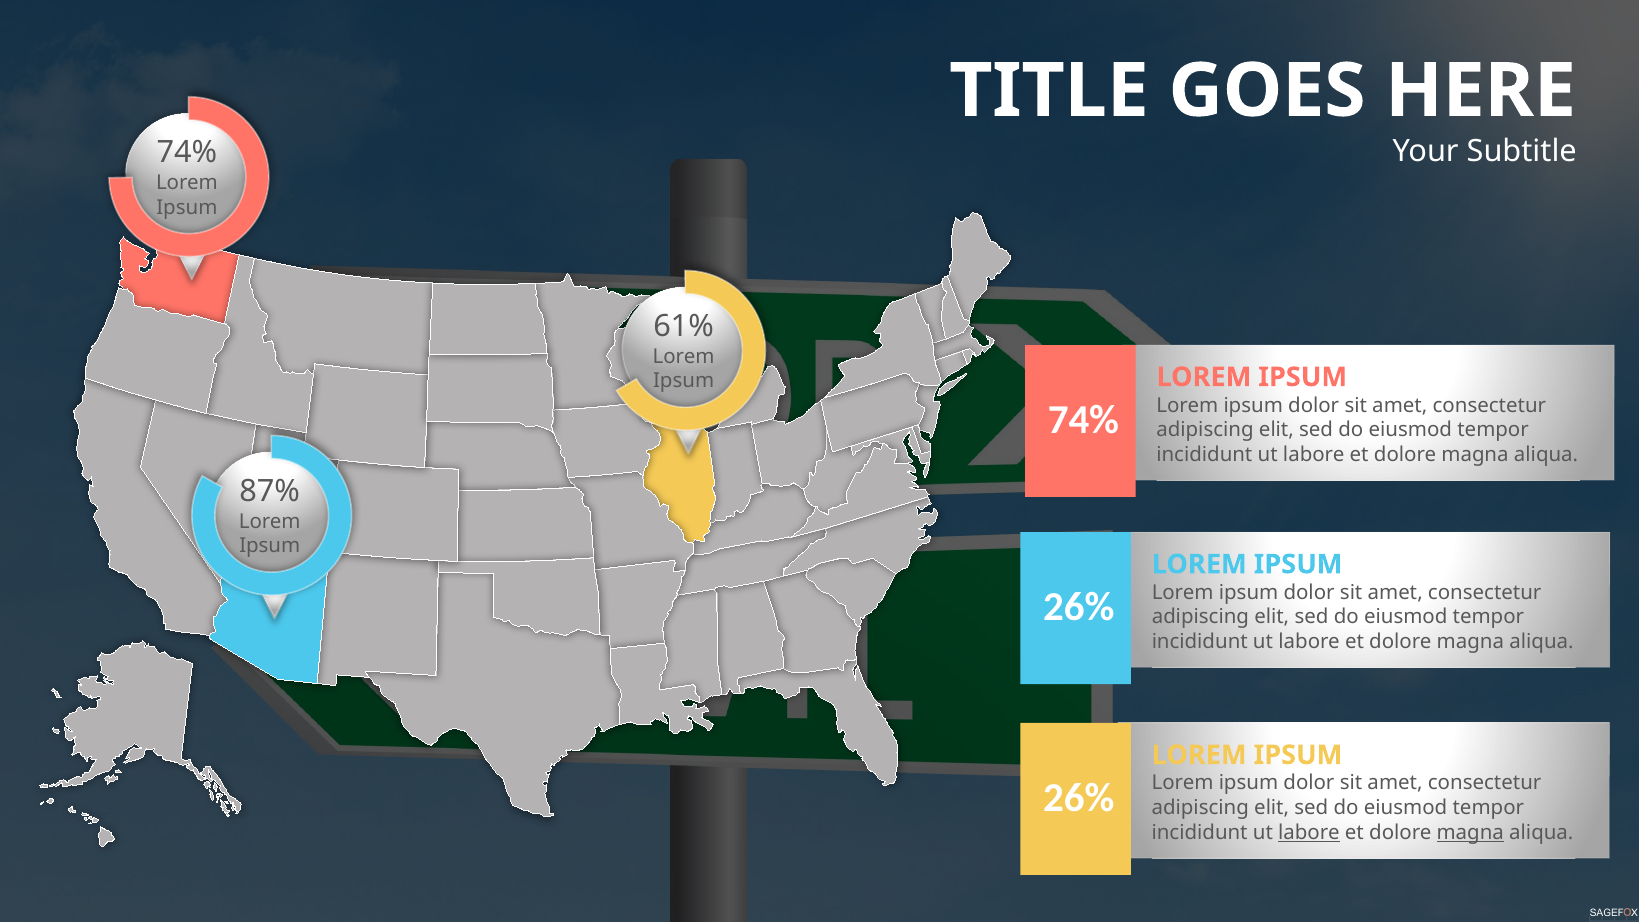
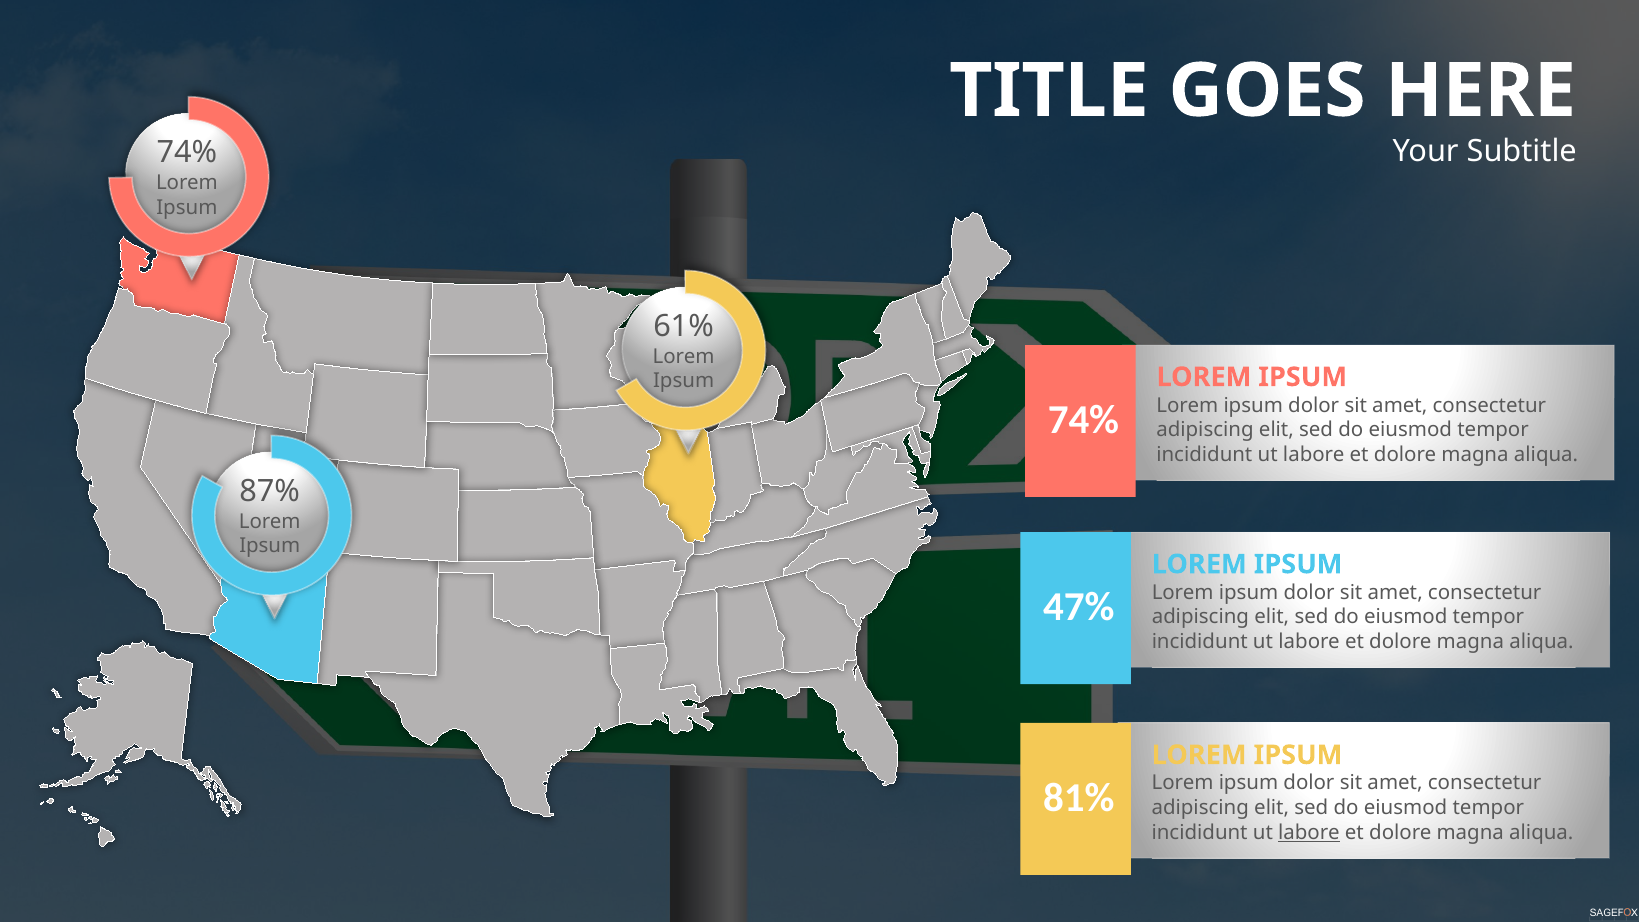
26% at (1079, 607): 26% -> 47%
26% at (1079, 798): 26% -> 81%
magna at (1470, 832) underline: present -> none
